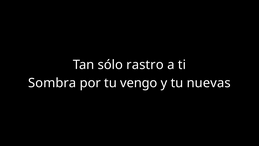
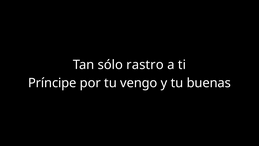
Sombra: Sombra -> Príncipe
nuevas: nuevas -> buenas
